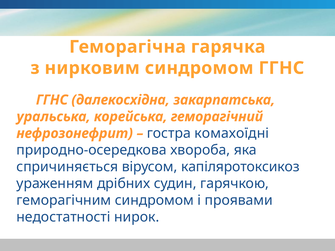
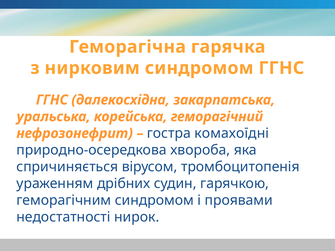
капіляротоксикоз: капіляротоксикоз -> тромбоцитопенія
